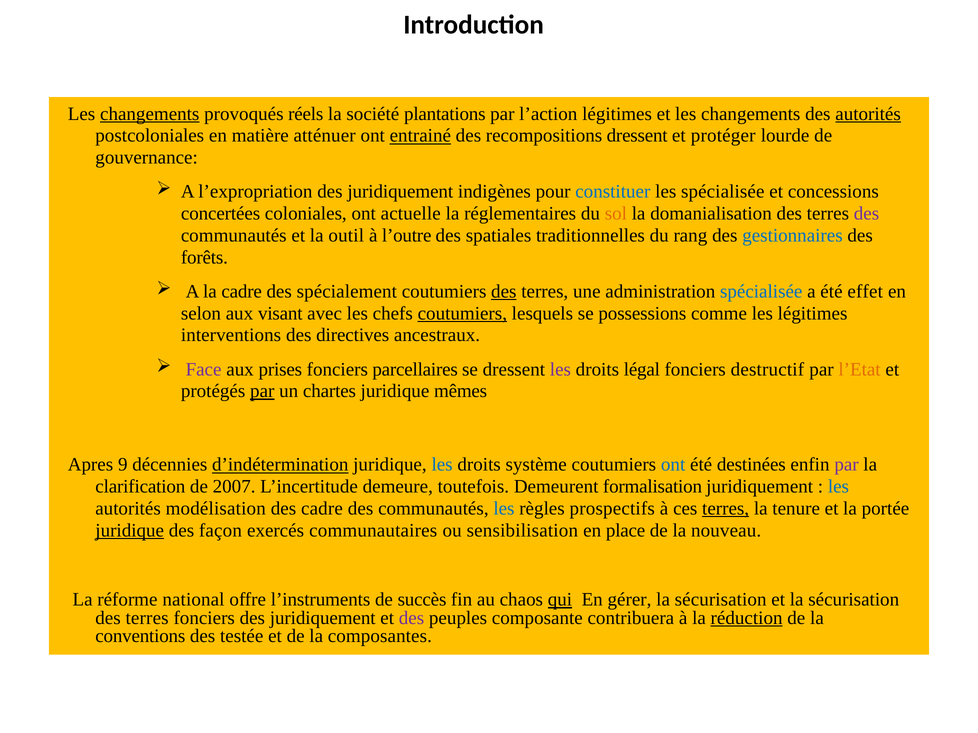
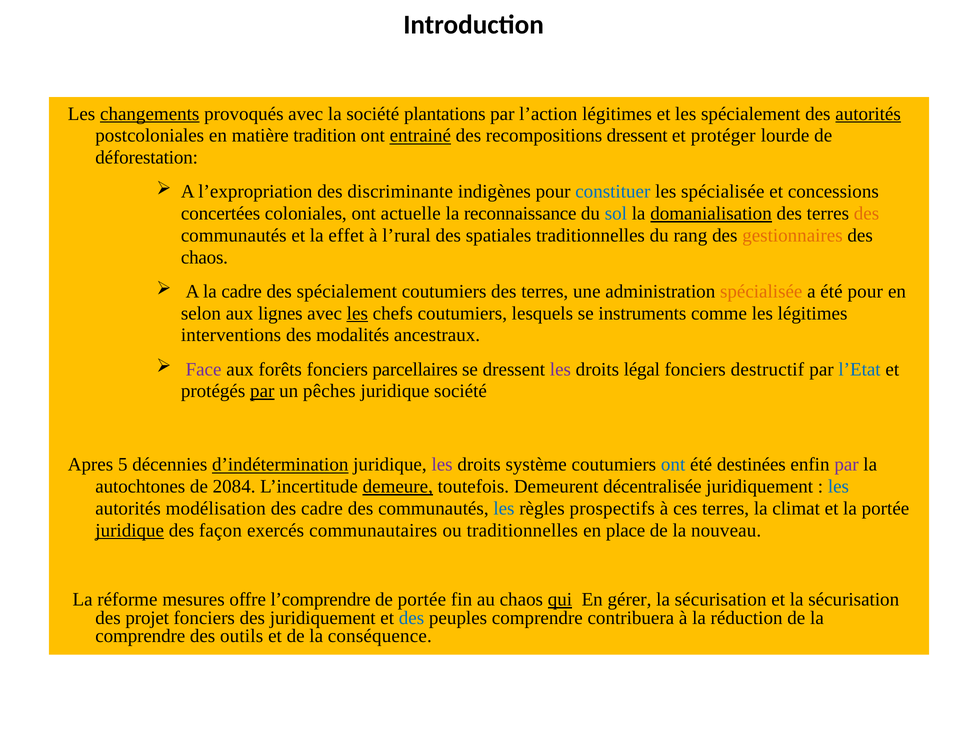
provoqués réels: réels -> avec
et les changements: changements -> spécialement
atténuer: atténuer -> tradition
gouvernance: gouvernance -> déforestation
l’expropriation des juridiquement: juridiquement -> discriminante
réglementaires: réglementaires -> reconnaissance
sol colour: orange -> blue
domanialisation underline: none -> present
des at (866, 214) colour: purple -> orange
outil: outil -> effet
l’outre: l’outre -> l’rural
gestionnaires colour: blue -> orange
forêts at (204, 258): forêts -> chaos
des at (504, 292) underline: present -> none
spécialisée at (761, 292) colour: blue -> orange
été effet: effet -> pour
visant: visant -> lignes
les at (357, 313) underline: none -> present
coutumiers at (462, 313) underline: present -> none
possessions: possessions -> instruments
directives: directives -> modalités
prises: prises -> forêts
l’Etat colour: orange -> blue
chartes: chartes -> pêches
juridique mêmes: mêmes -> société
9: 9 -> 5
les at (442, 465) colour: blue -> purple
clarification: clarification -> autochtones
2007: 2007 -> 2084
demeure underline: none -> present
formalisation: formalisation -> décentralisée
terres at (726, 509) underline: present -> none
tenure: tenure -> climat
ou sensibilisation: sensibilisation -> traditionnelles
national: national -> mesures
l’instruments: l’instruments -> l’comprendre
de succès: succès -> portée
terres at (147, 618): terres -> projet
des at (412, 618) colour: purple -> blue
peuples composante: composante -> comprendre
réduction underline: present -> none
conventions at (140, 636): conventions -> comprendre
testée: testée -> outils
composantes: composantes -> conséquence
